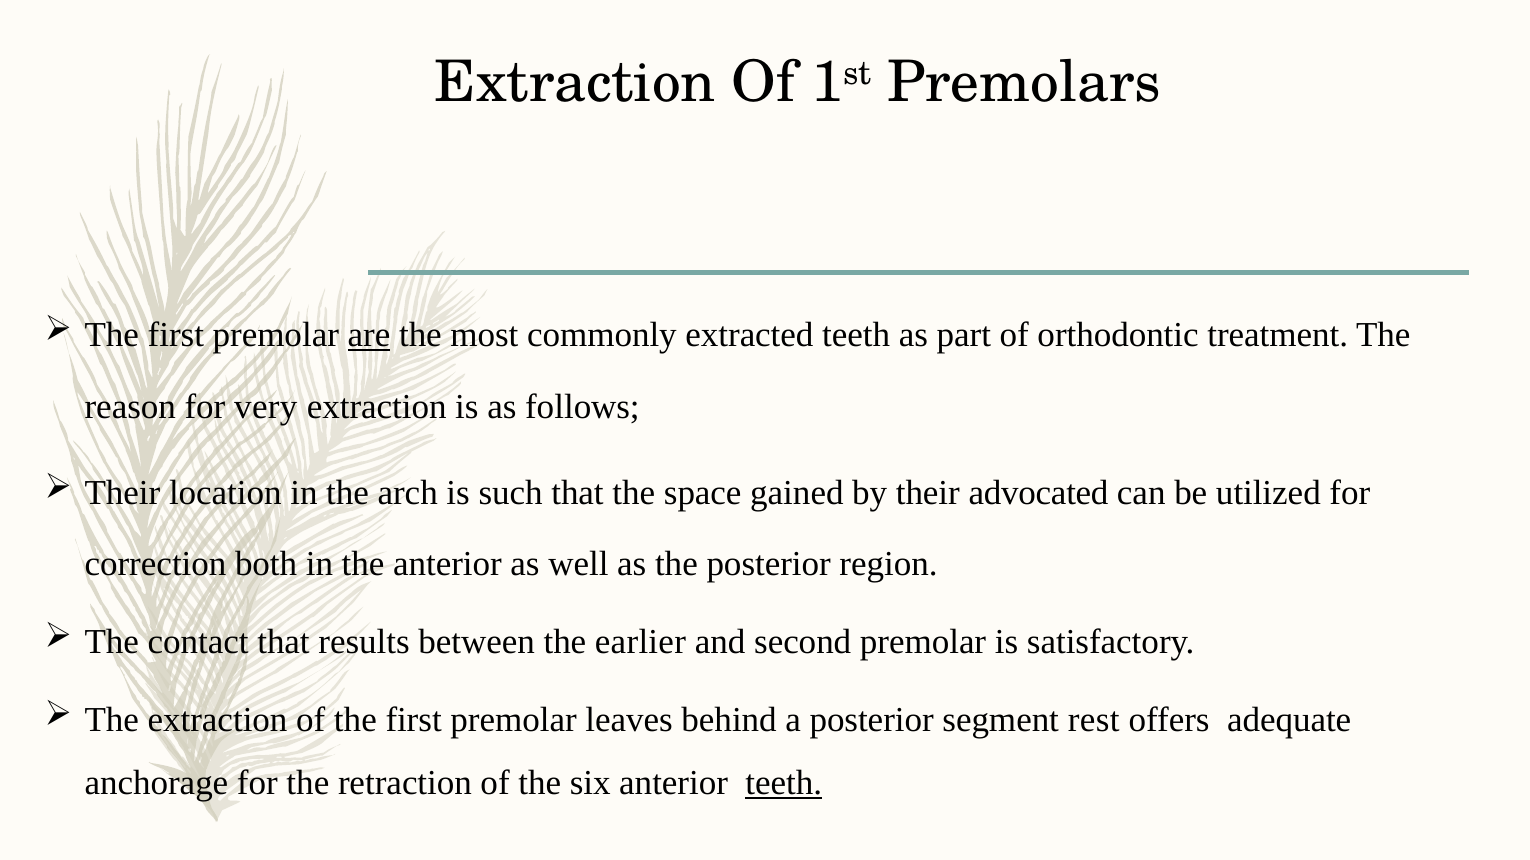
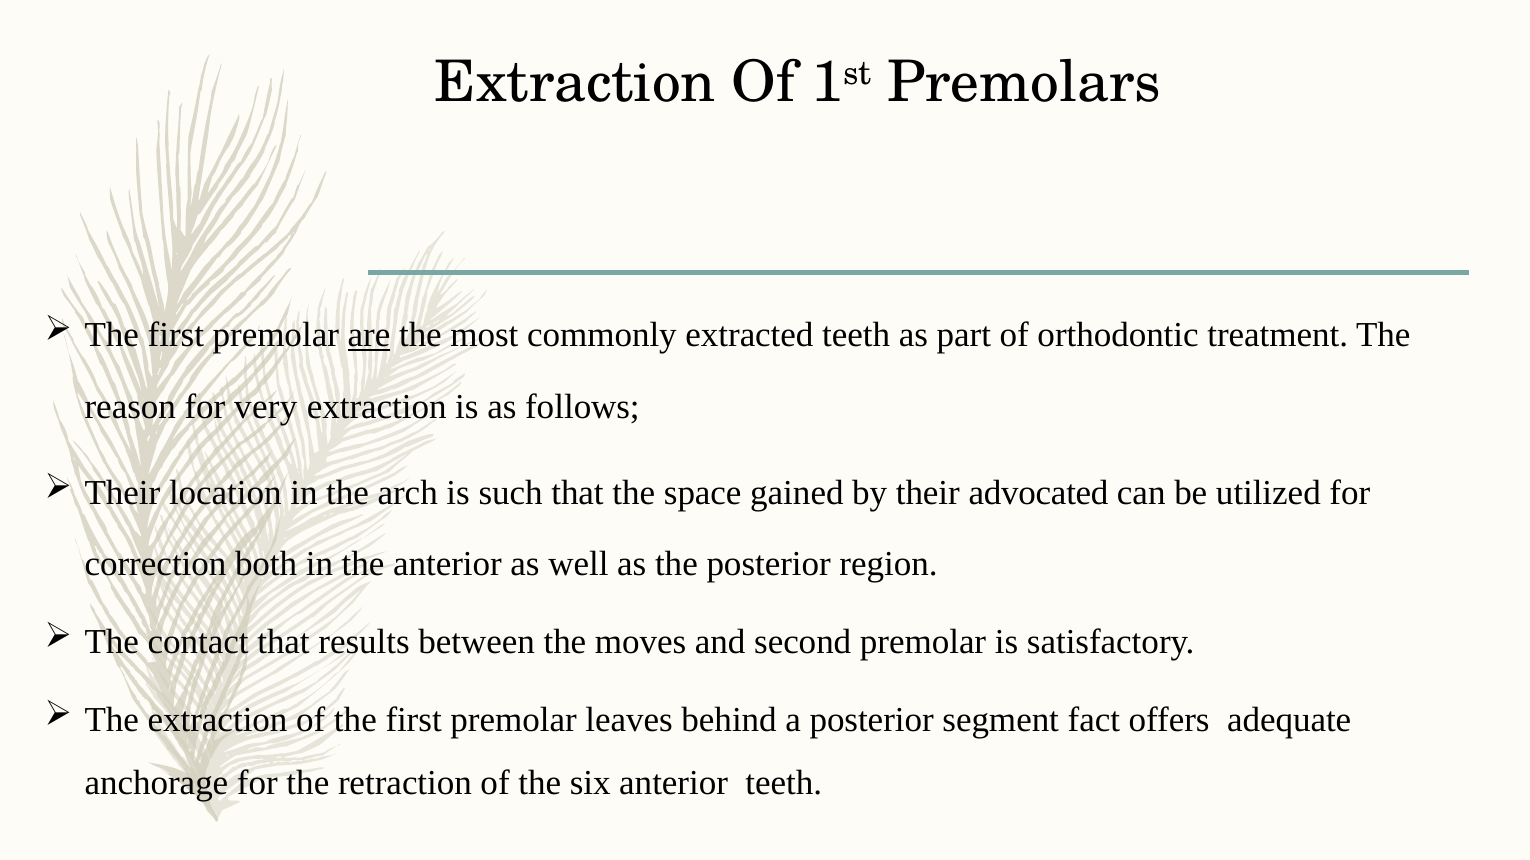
earlier: earlier -> moves
rest: rest -> fact
teeth at (784, 783) underline: present -> none
